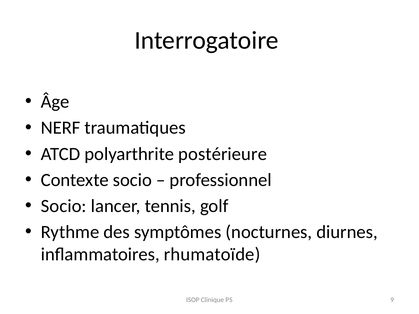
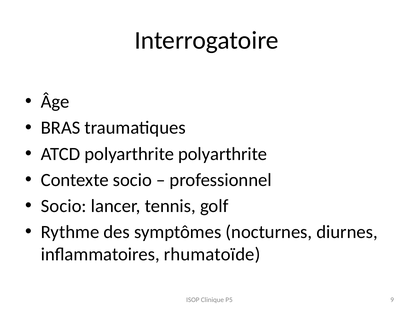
NERF: NERF -> BRAS
polyarthrite postérieure: postérieure -> polyarthrite
